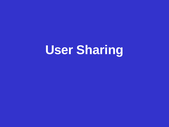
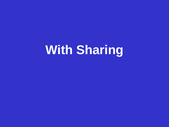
User: User -> With
